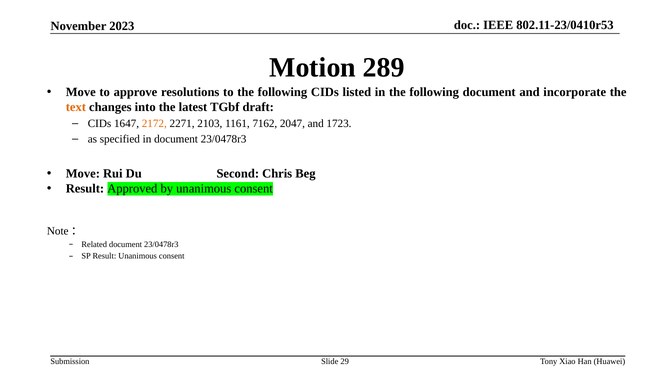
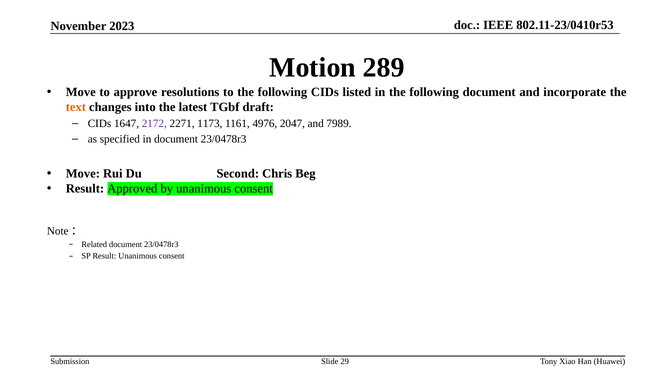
2172 colour: orange -> purple
2103: 2103 -> 1173
7162: 7162 -> 4976
1723: 1723 -> 7989
